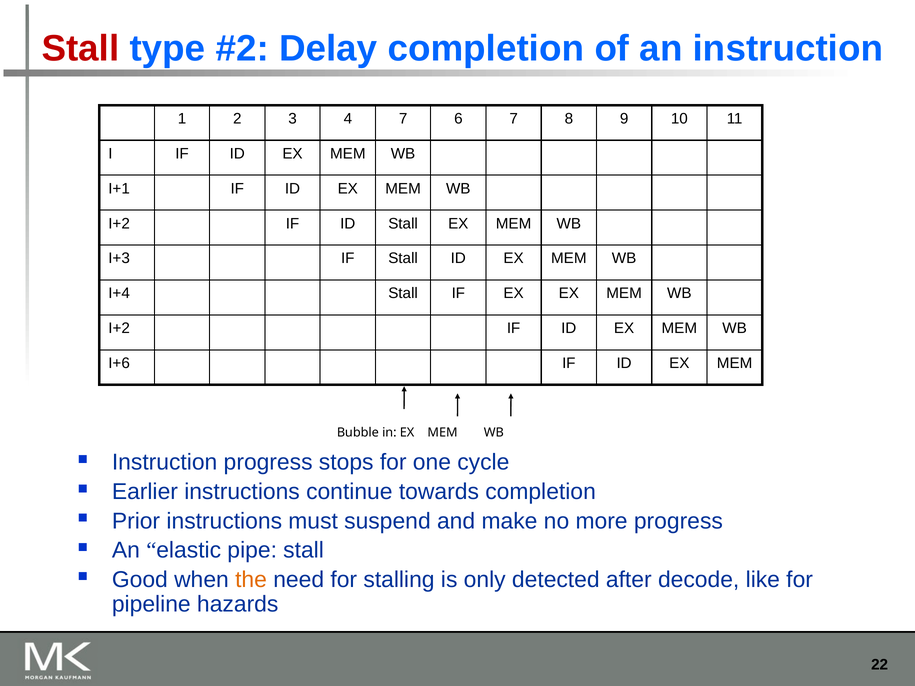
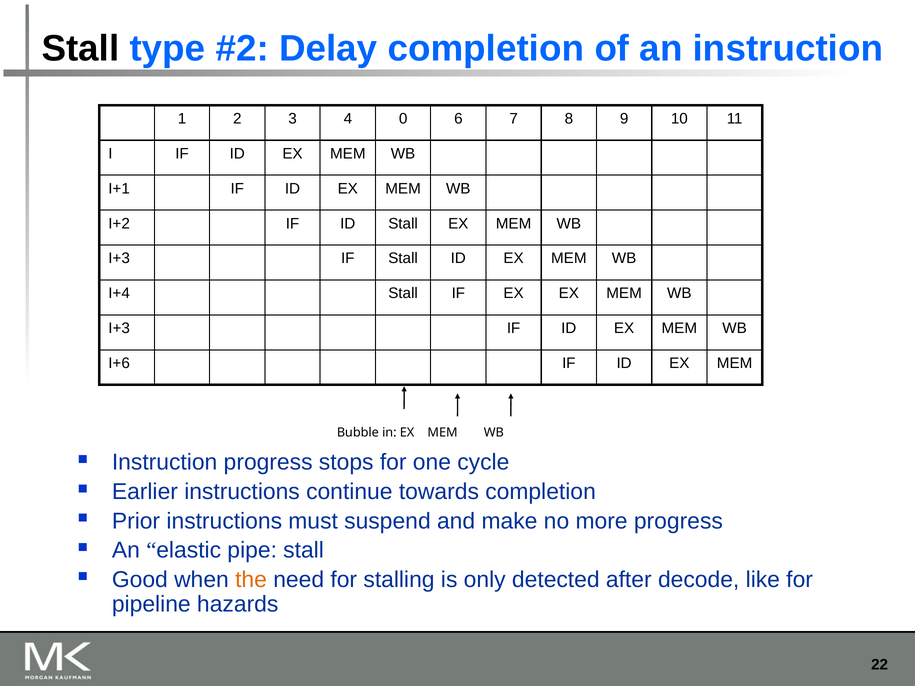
Stall at (80, 49) colour: red -> black
4 7: 7 -> 0
I+2 at (119, 328): I+2 -> I+3
